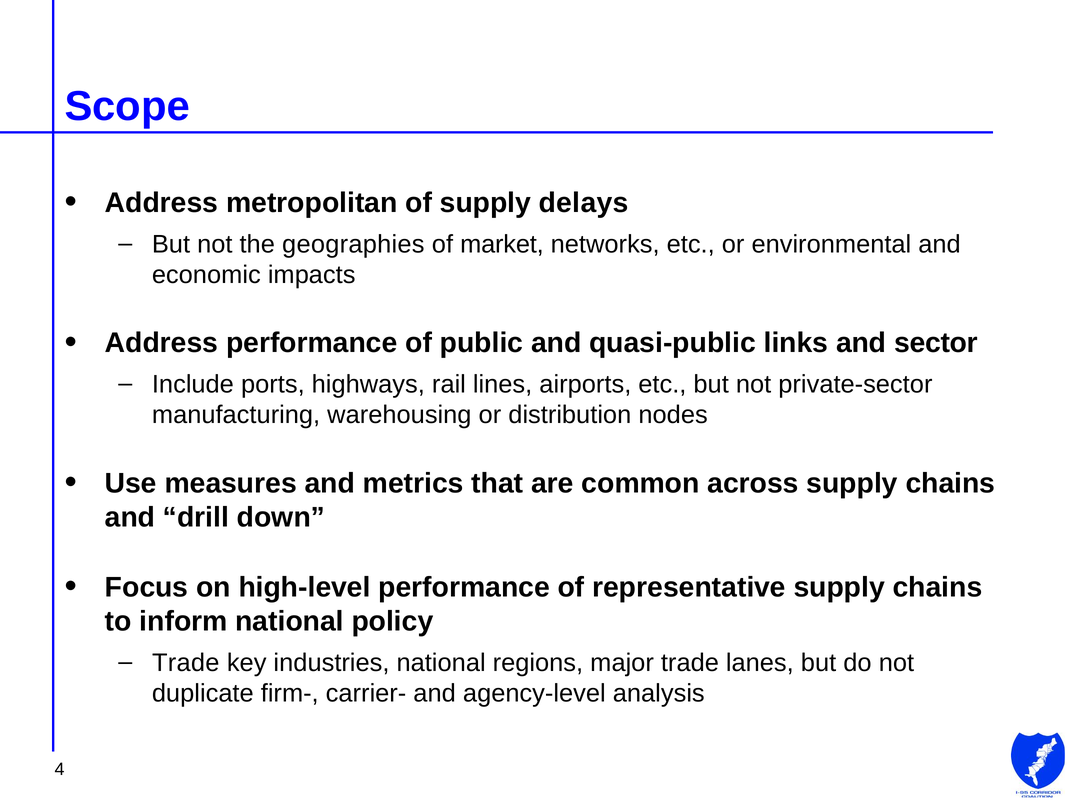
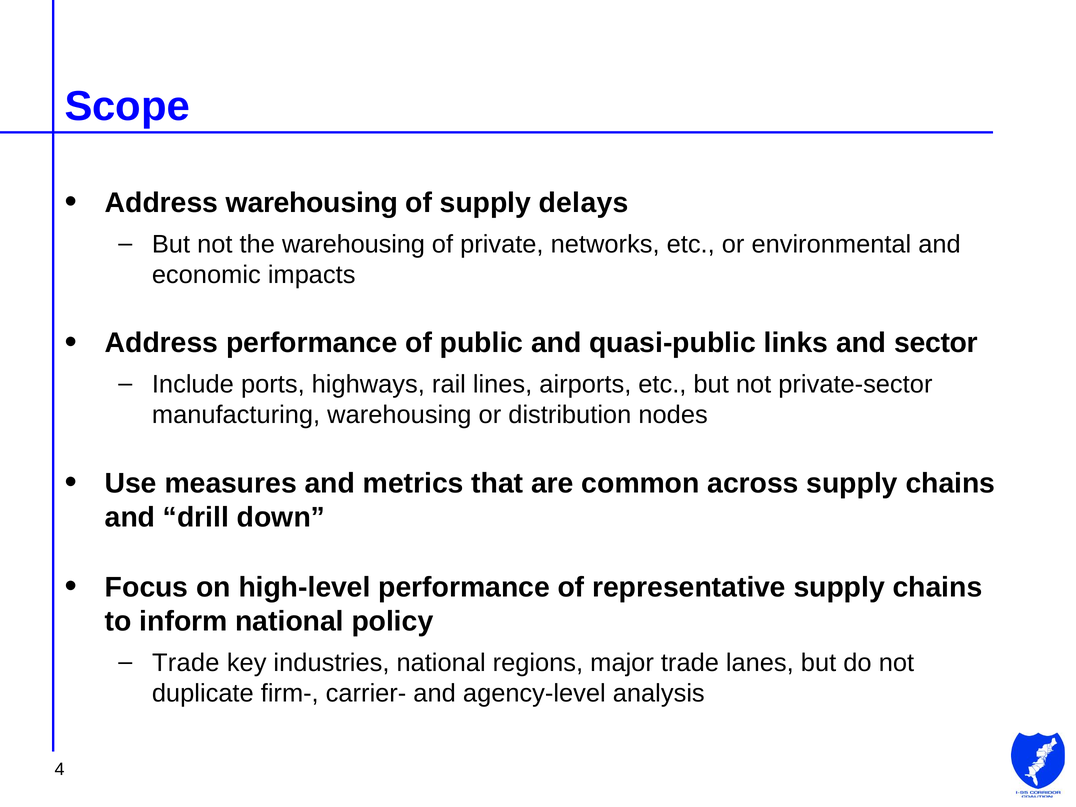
Address metropolitan: metropolitan -> warehousing
the geographies: geographies -> warehousing
market: market -> private
